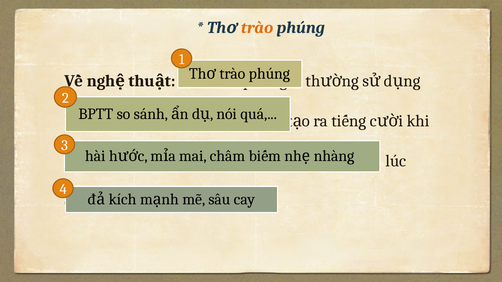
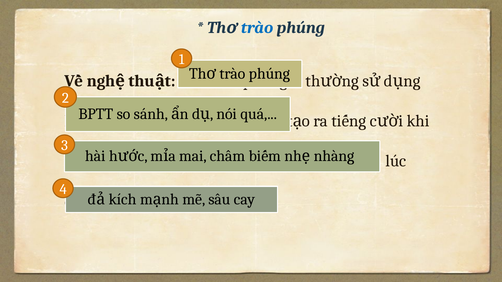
trào at (257, 28) colour: orange -> blue
